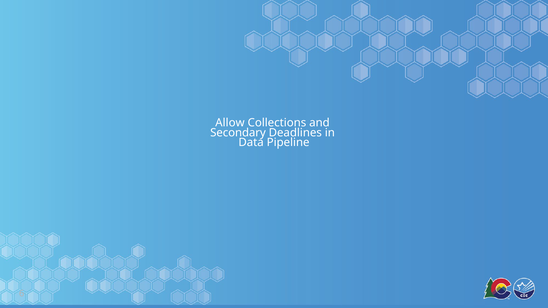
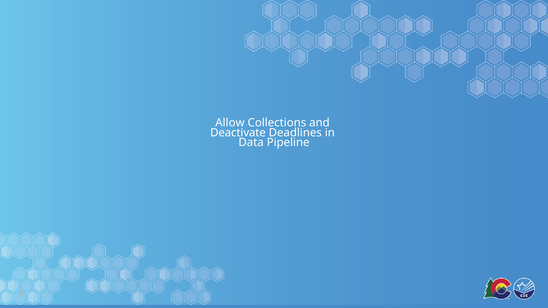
Secondary: Secondary -> Deactivate
